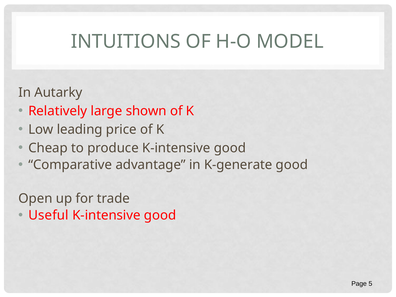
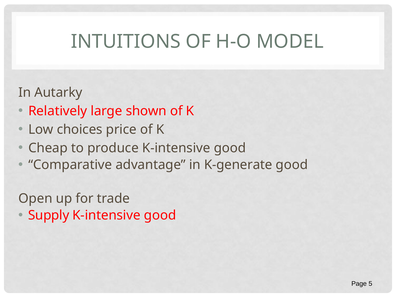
leading: leading -> choices
Useful: Useful -> Supply
